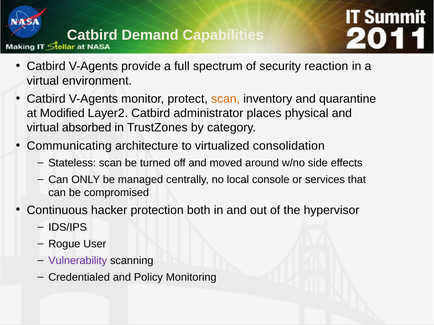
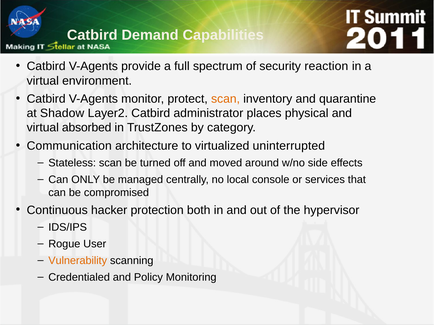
Modified: Modified -> Shadow
Communicating: Communicating -> Communication
consolidation: consolidation -> uninterrupted
Vulnerability colour: purple -> orange
